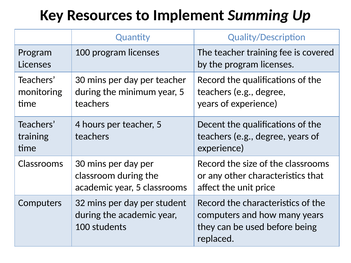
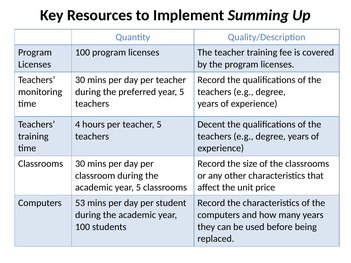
minimum: minimum -> preferred
32: 32 -> 53
